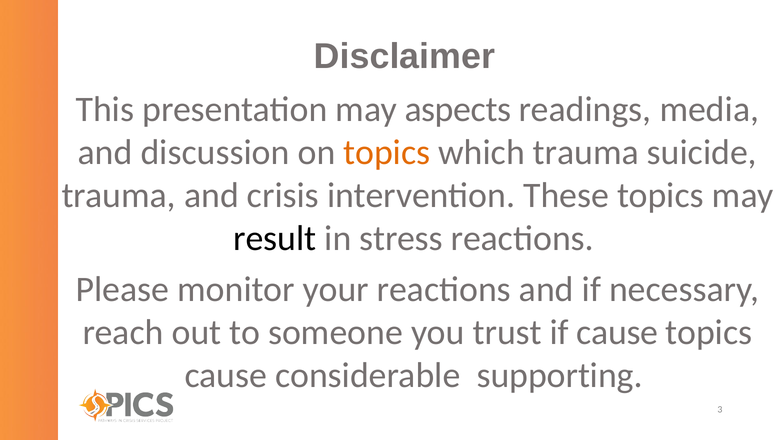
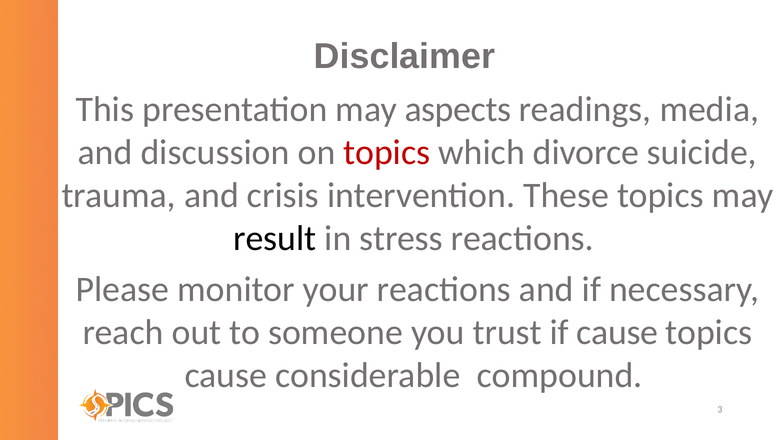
topics at (387, 152) colour: orange -> red
which trauma: trauma -> divorce
supporting: supporting -> compound
